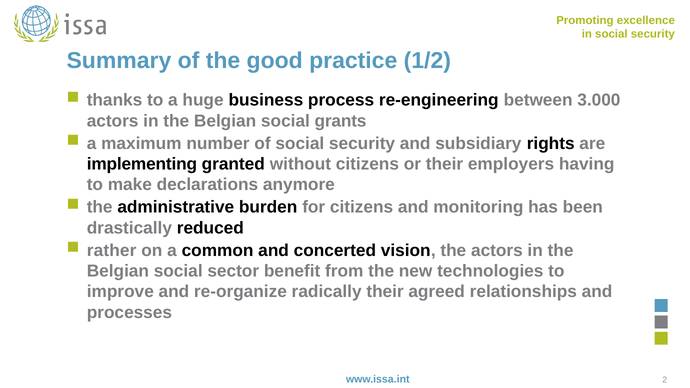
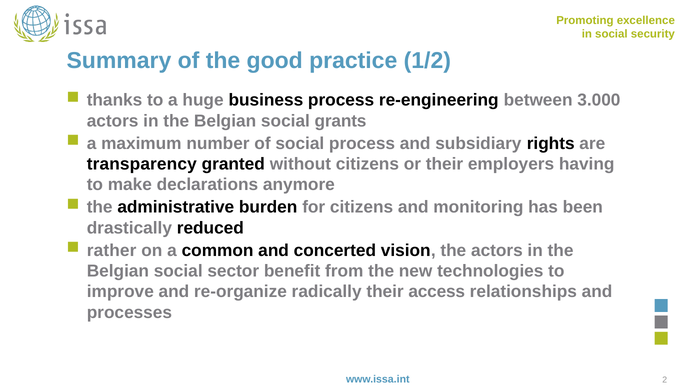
of social security: security -> process
implementing: implementing -> transparency
agreed: agreed -> access
